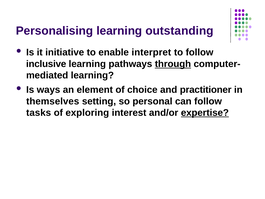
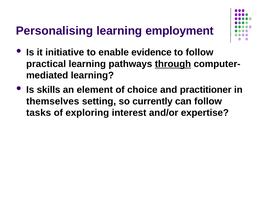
outstanding: outstanding -> employment
interpret: interpret -> evidence
inclusive: inclusive -> practical
ways: ways -> skills
personal: personal -> currently
expertise underline: present -> none
